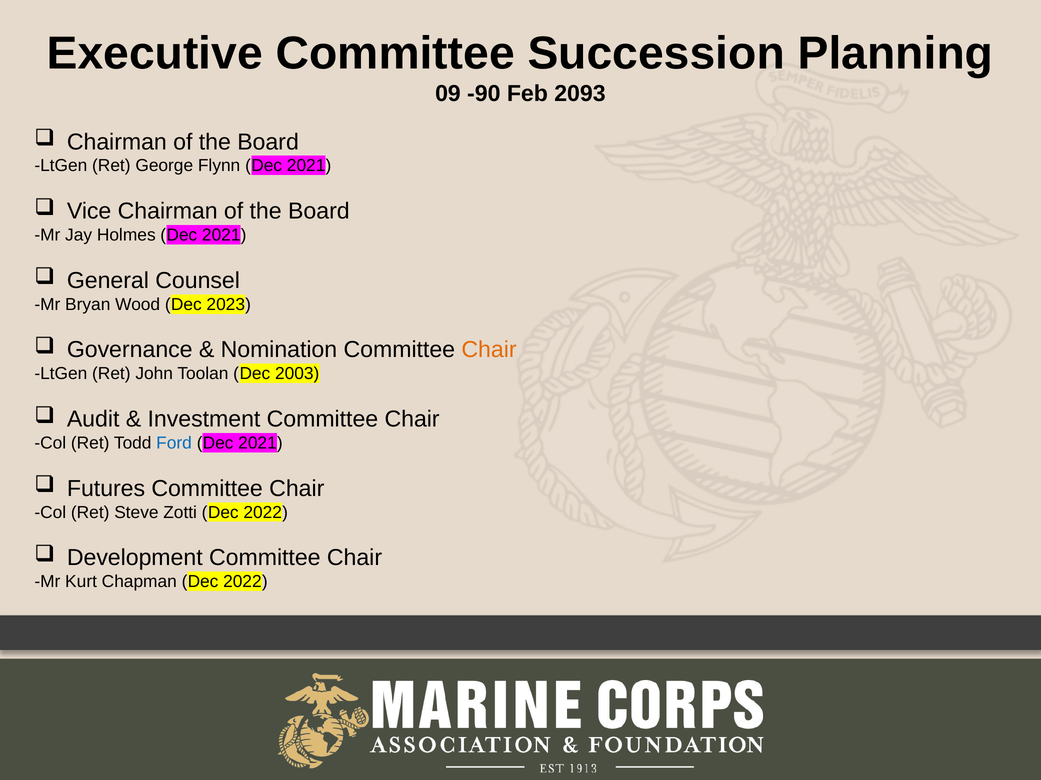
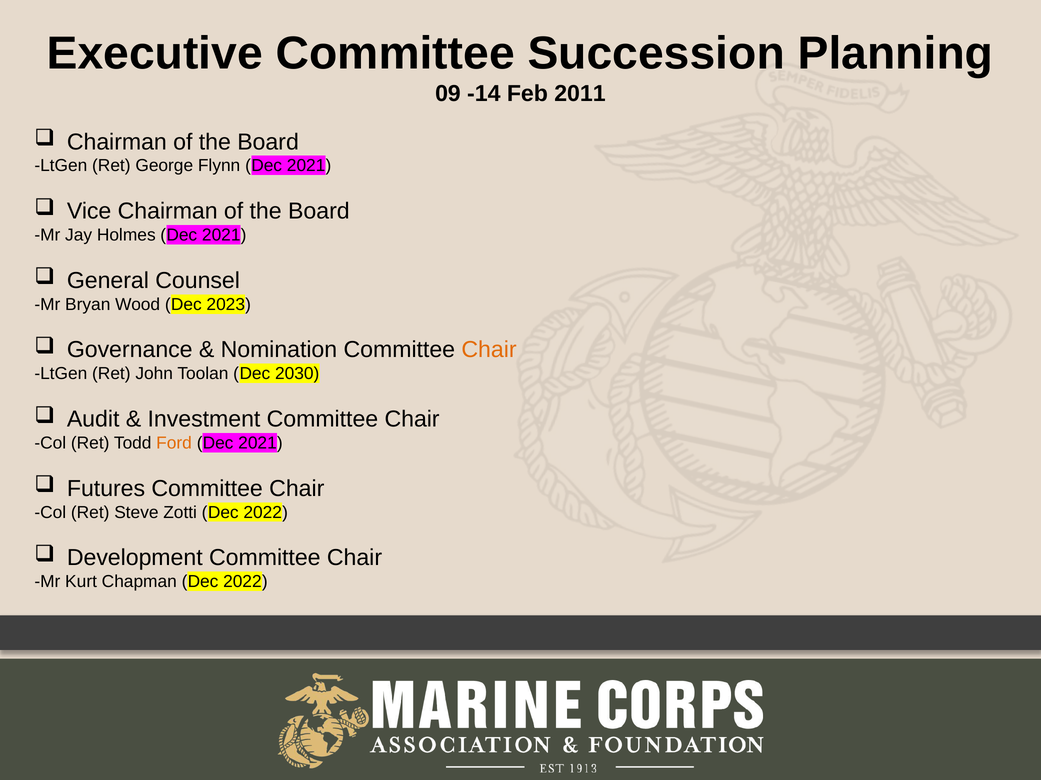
-90: -90 -> -14
2093: 2093 -> 2011
2003: 2003 -> 2030
Ford colour: blue -> orange
